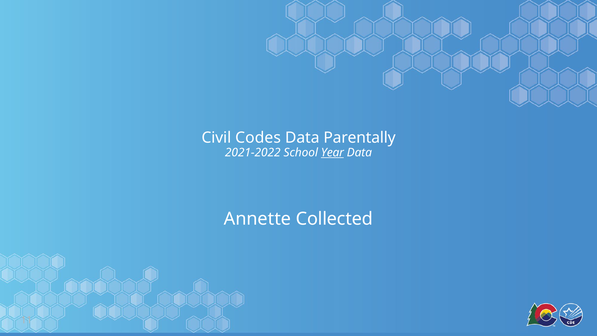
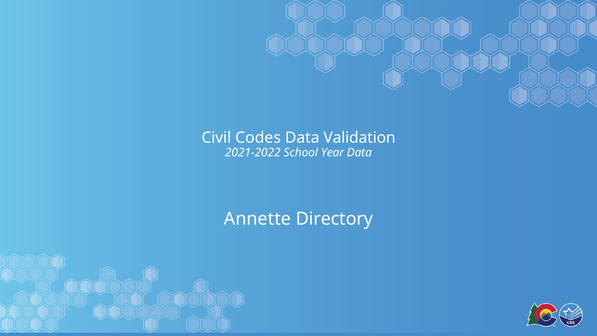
Parentally: Parentally -> Validation
Year underline: present -> none
Collected: Collected -> Directory
